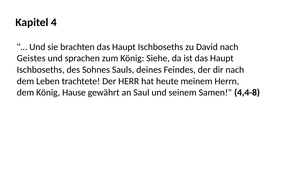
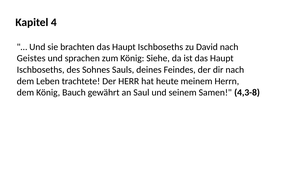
Hause: Hause -> Bauch
4,4-8: 4,4-8 -> 4,3-8
